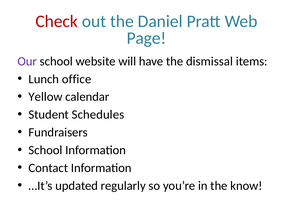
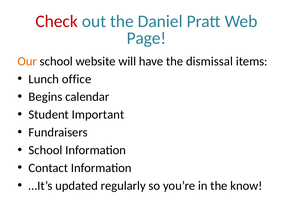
Our colour: purple -> orange
Yellow: Yellow -> Begins
Schedules: Schedules -> Important
